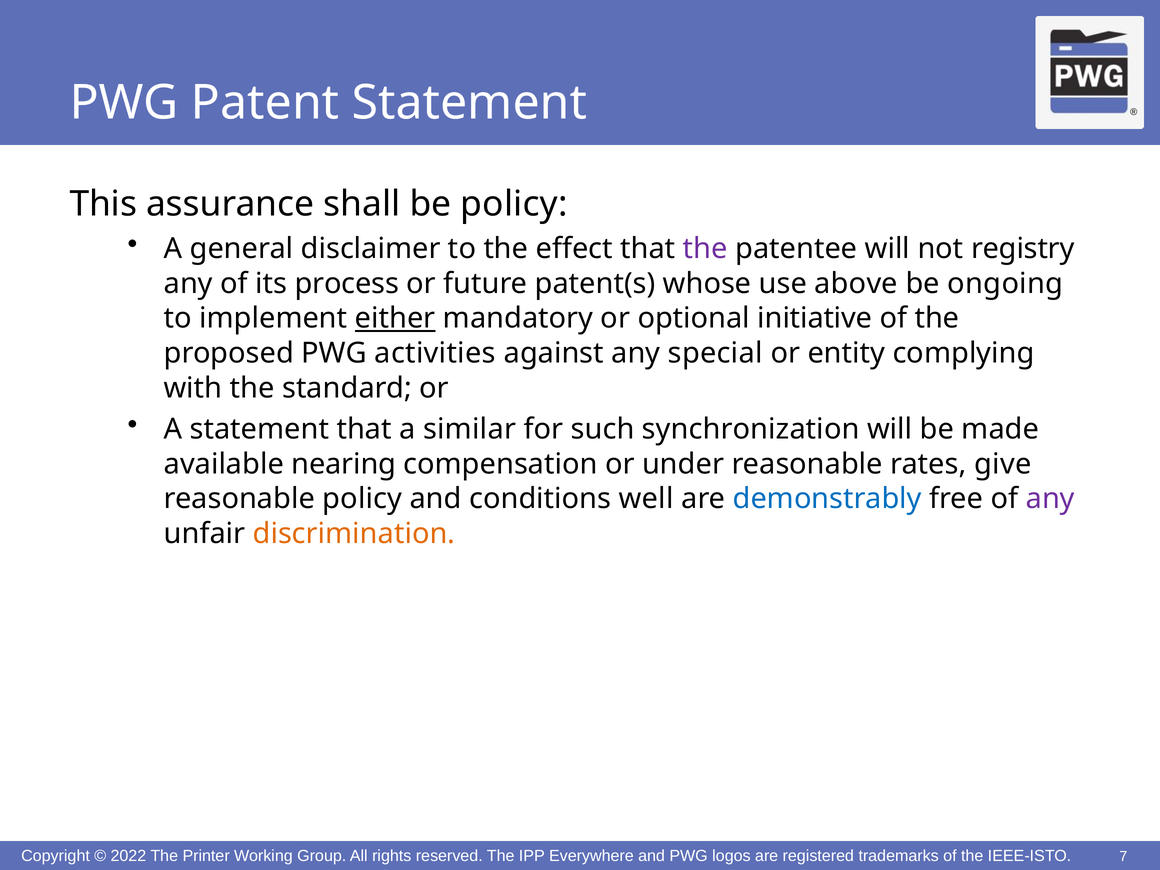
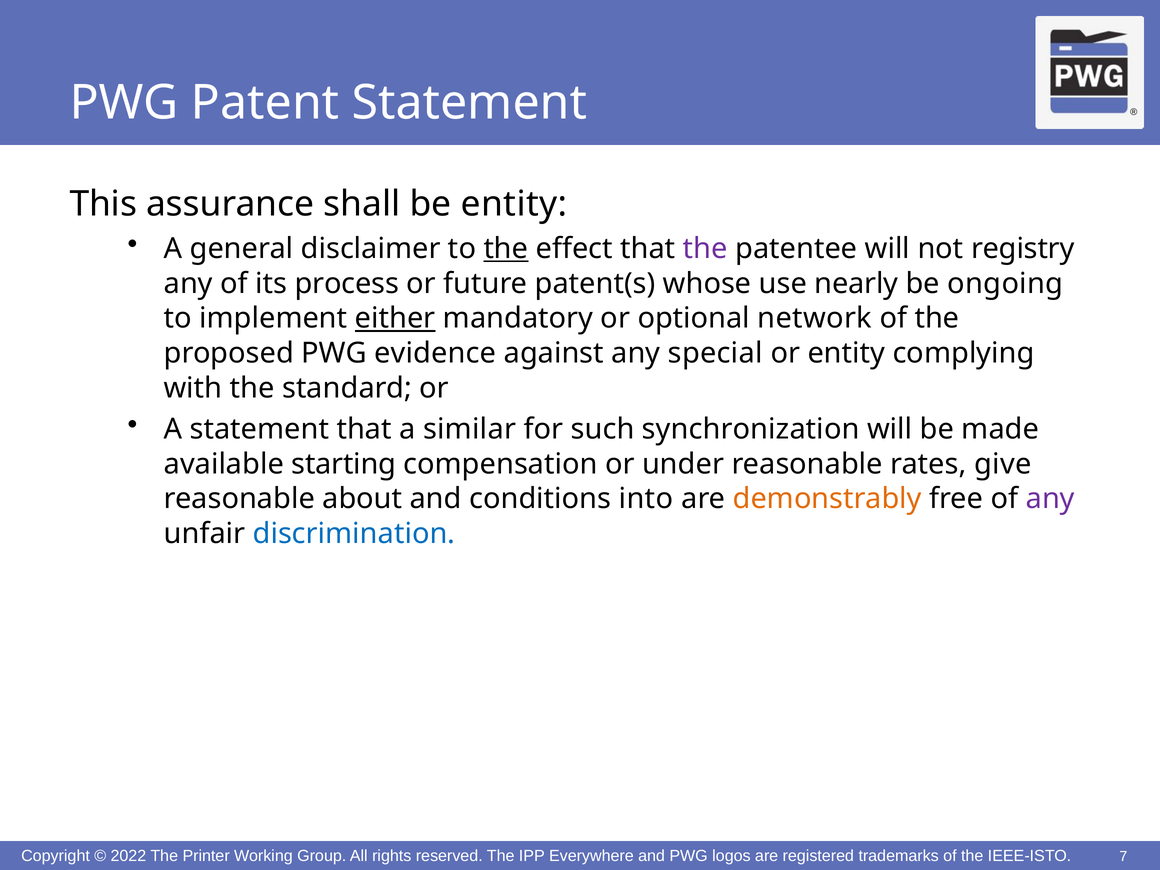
be policy: policy -> entity
the at (506, 249) underline: none -> present
above: above -> nearly
initiative: initiative -> network
activities: activities -> evidence
nearing: nearing -> starting
reasonable policy: policy -> about
well: well -> into
demonstrably colour: blue -> orange
discrimination colour: orange -> blue
